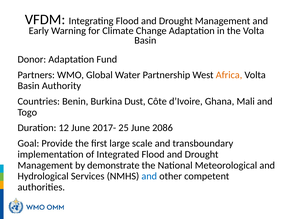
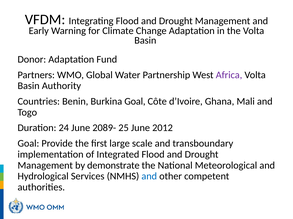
Africa colour: orange -> purple
Burkina Dust: Dust -> Goal
12: 12 -> 24
2017-: 2017- -> 2089-
2086: 2086 -> 2012
